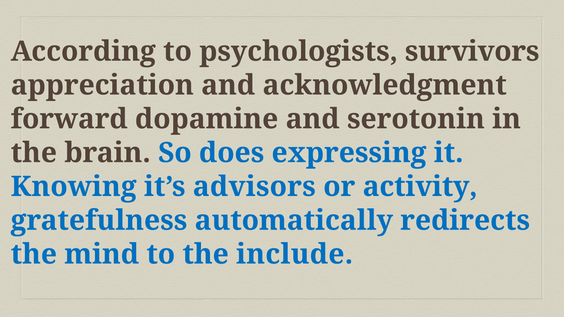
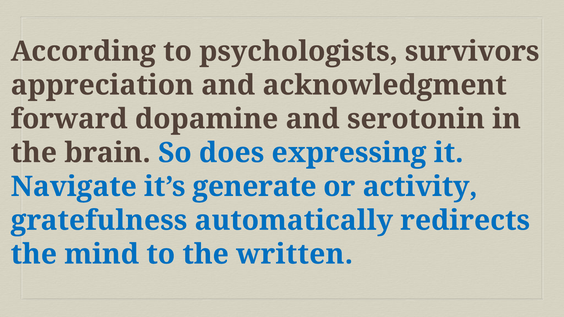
Knowing: Knowing -> Navigate
advisors: advisors -> generate
include: include -> written
